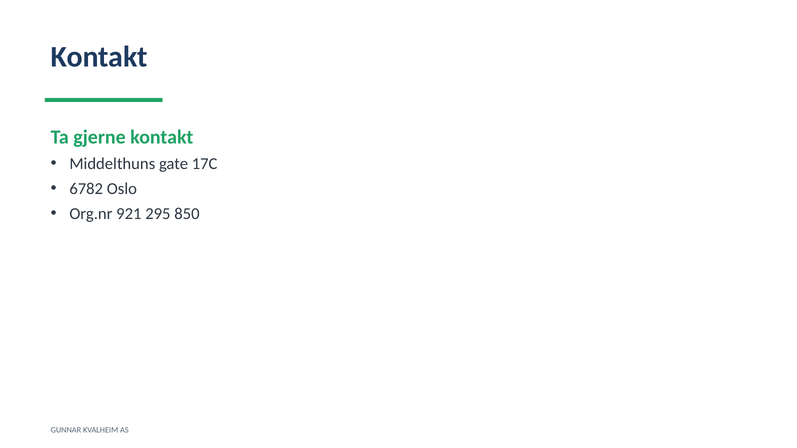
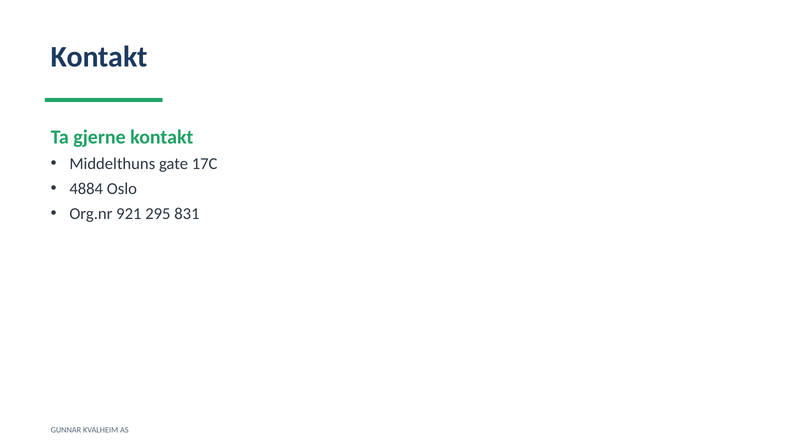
6782: 6782 -> 4884
850: 850 -> 831
